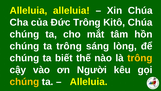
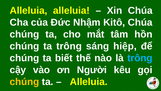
Ðức Trông: Trông -> Nhậm
lòng: lòng -> hiệp
trông at (140, 58) colour: yellow -> light blue
